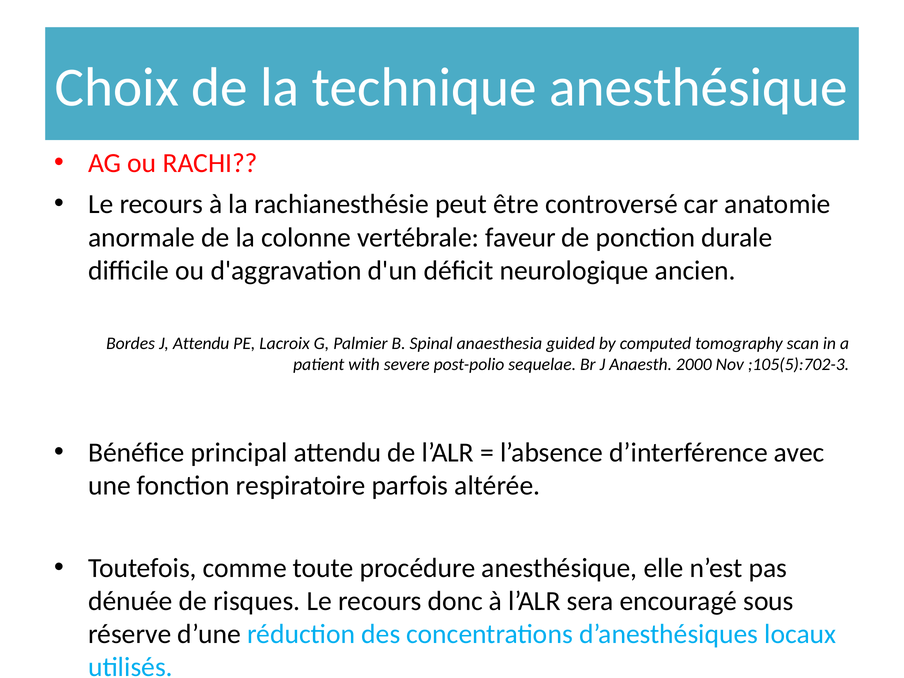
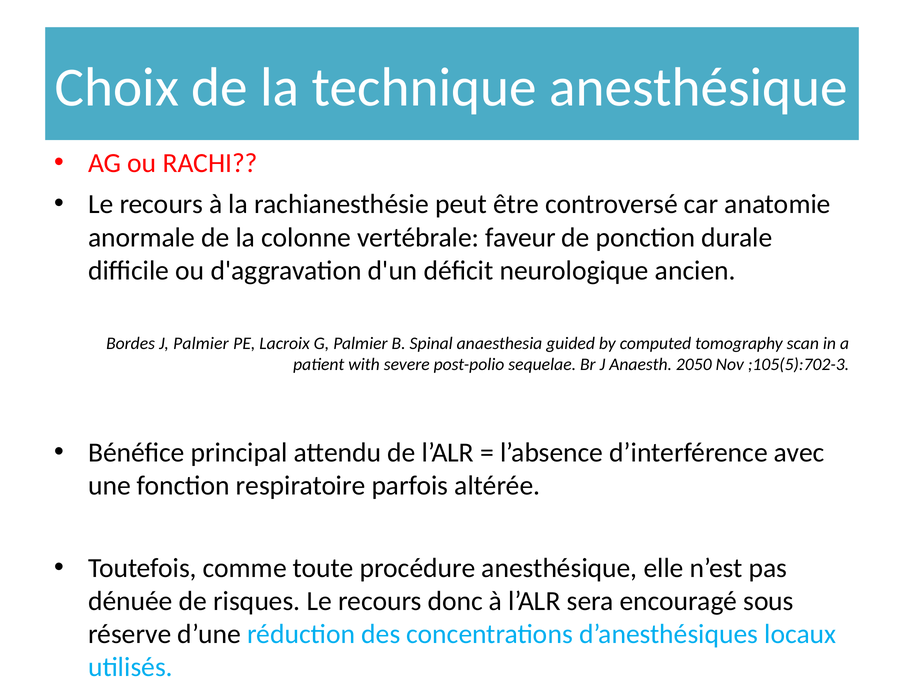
J Attendu: Attendu -> Palmier
2000: 2000 -> 2050
